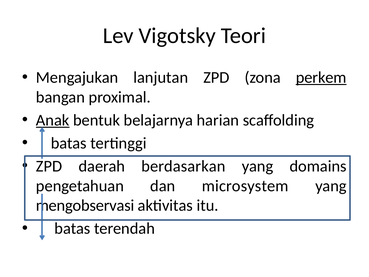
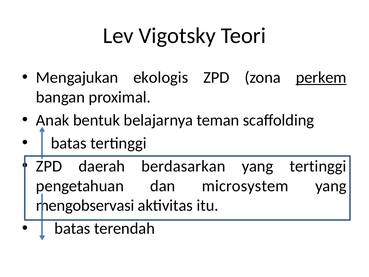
lanjutan: lanjutan -> ekologis
Anak underline: present -> none
harian: harian -> teman
yang domains: domains -> tertinggi
